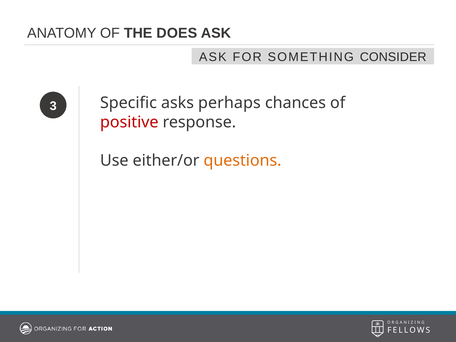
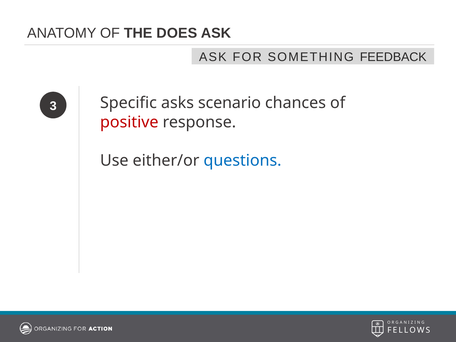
CONSIDER: CONSIDER -> FEEDBACK
perhaps: perhaps -> scenario
questions colour: orange -> blue
